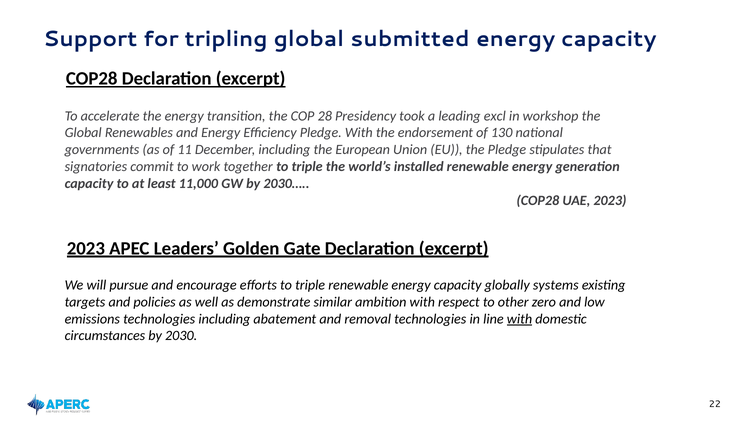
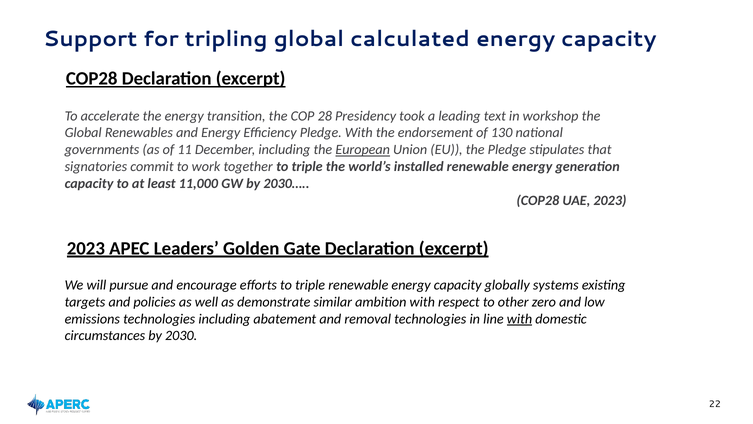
submitted: submitted -> calculated
excl: excl -> text
European underline: none -> present
